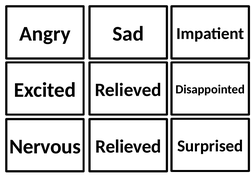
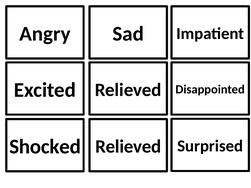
Nervous: Nervous -> Shocked
